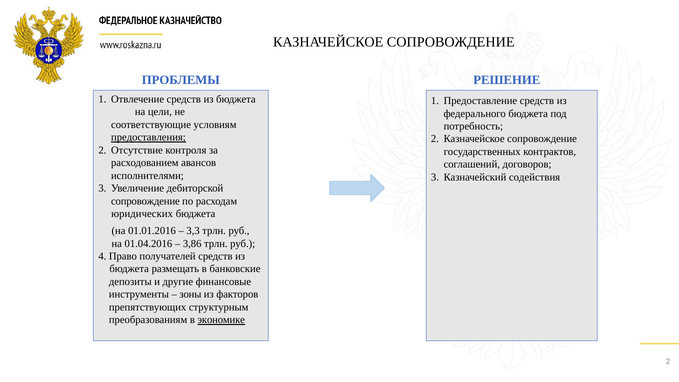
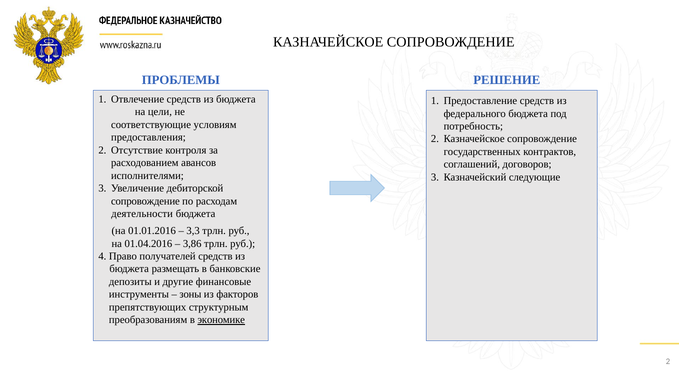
предоставления underline: present -> none
содействия: содействия -> следующие
юридических: юридических -> деятельности
